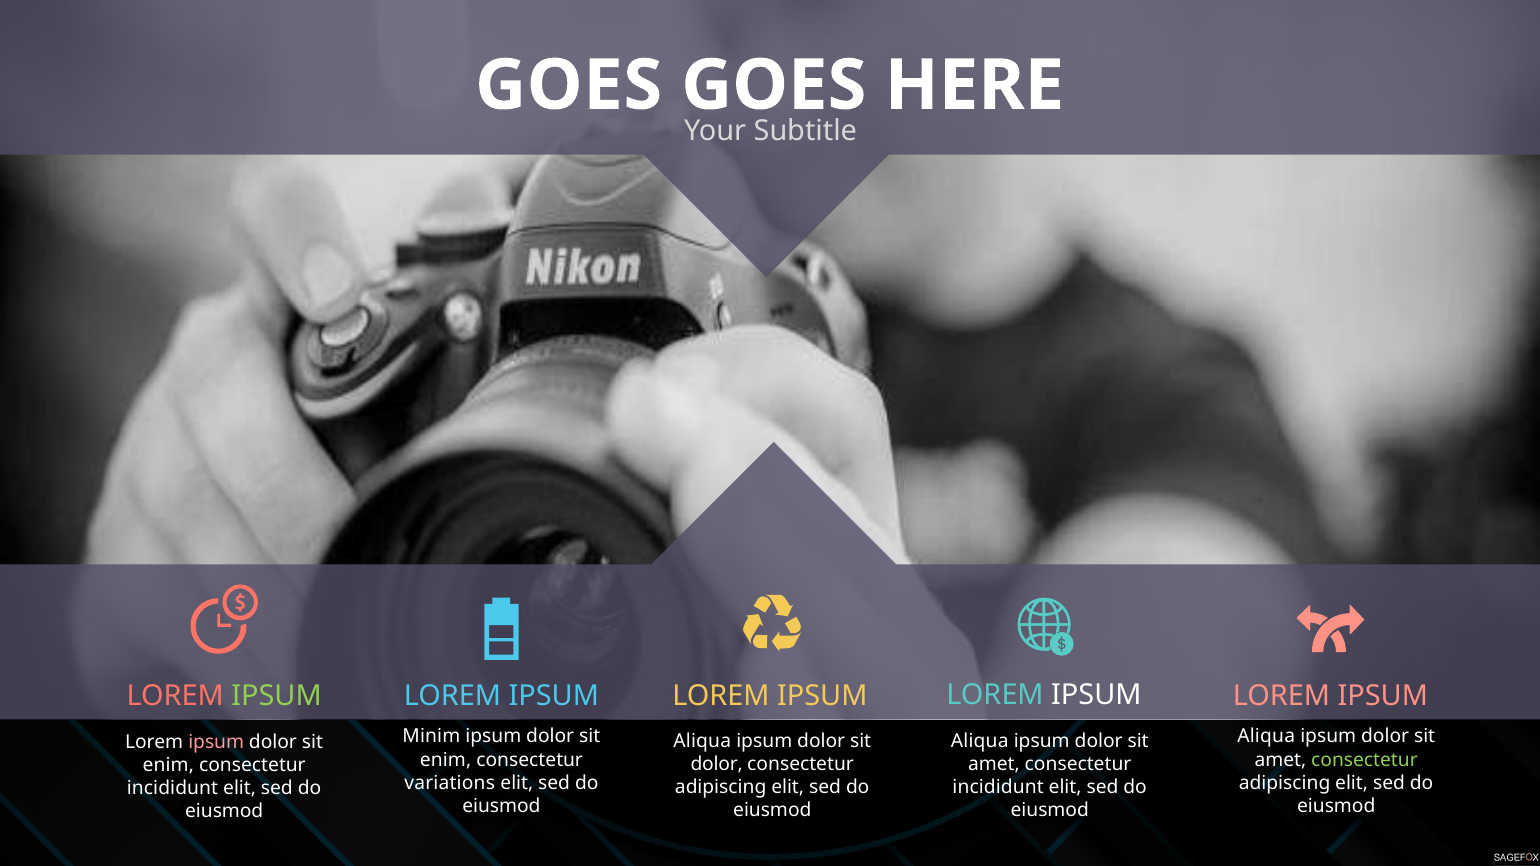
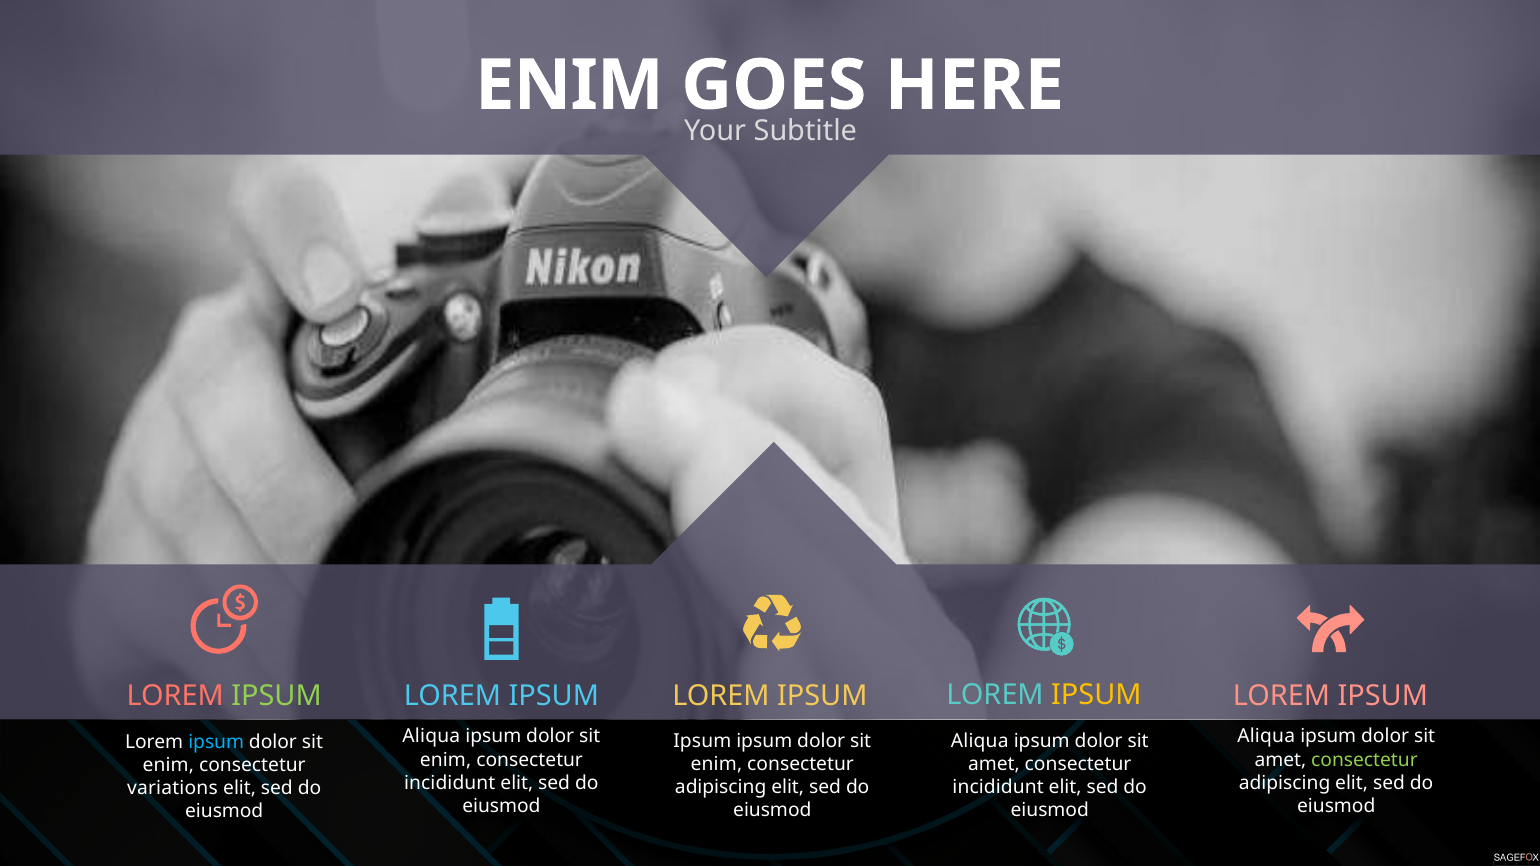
GOES at (569, 86): GOES -> ENIM
IPSUM at (1096, 695) colour: white -> yellow
Minim at (431, 737): Minim -> Aliqua
Aliqua at (702, 741): Aliqua -> Ipsum
ipsum at (216, 742) colour: pink -> light blue
dolor at (717, 764): dolor -> enim
variations at (450, 783): variations -> incididunt
incididunt at (172, 788): incididunt -> variations
